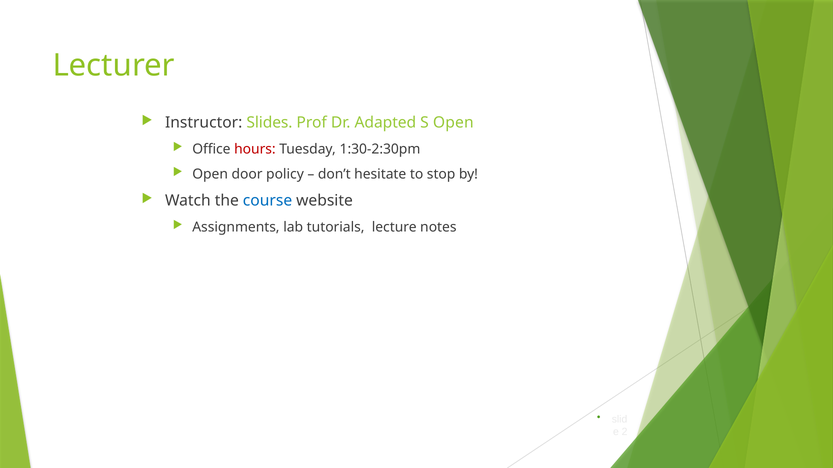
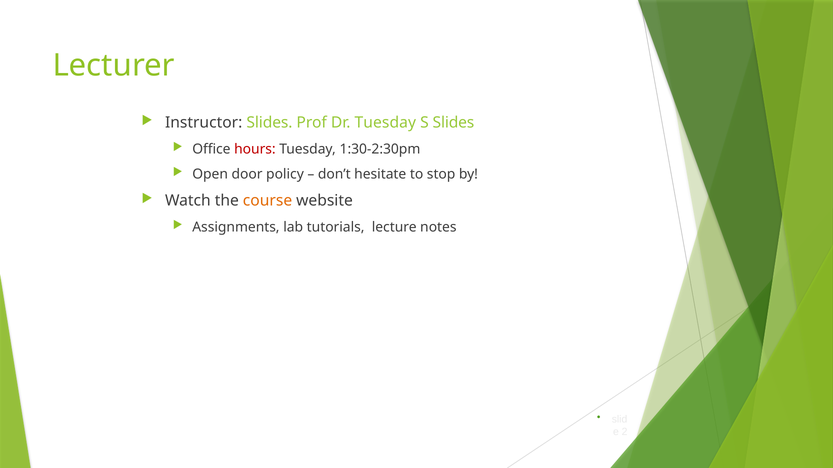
Dr Adapted: Adapted -> Tuesday
S Open: Open -> Slides
course colour: blue -> orange
